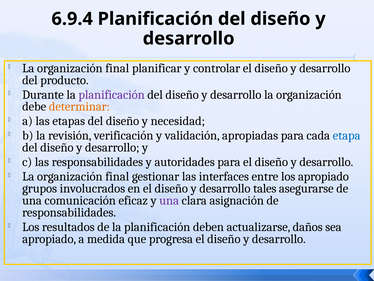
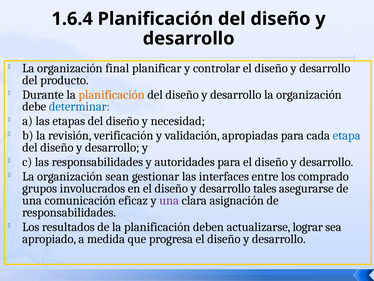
6.9.4: 6.9.4 -> 1.6.4
planificación at (112, 94) colour: purple -> orange
determinar colour: orange -> blue
final at (117, 176): final -> sean
los apropiado: apropiado -> comprado
daños: daños -> lograr
